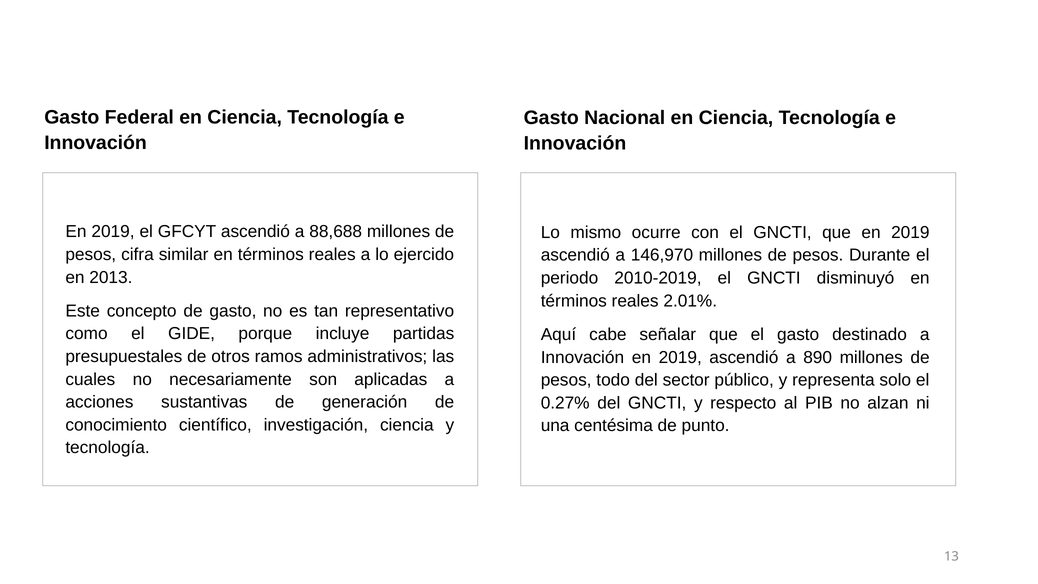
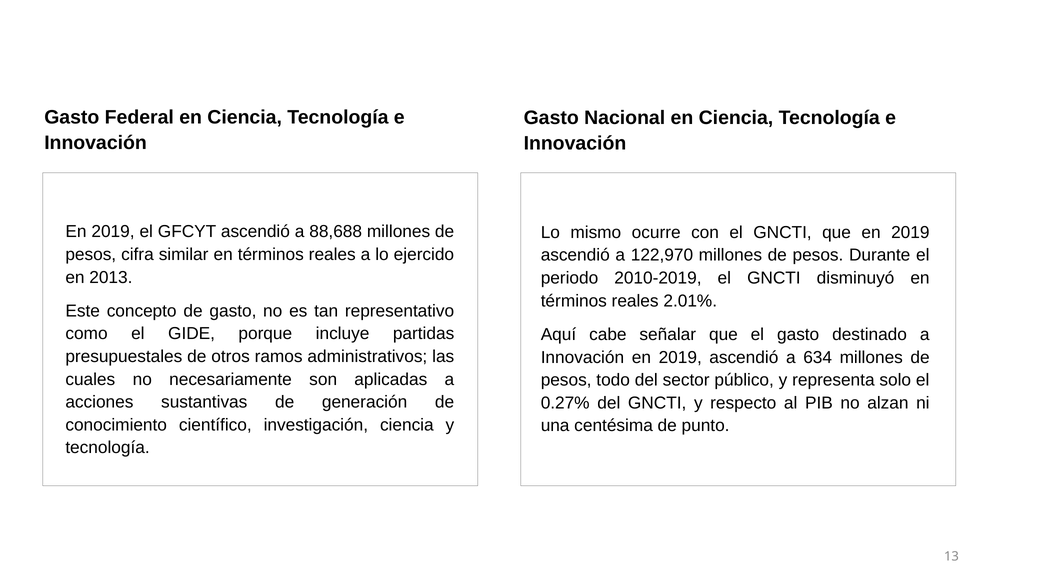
146,970: 146,970 -> 122,970
890: 890 -> 634
